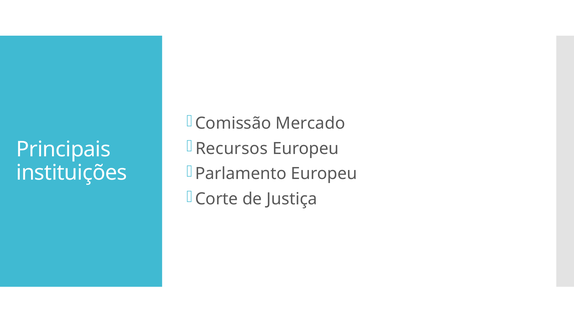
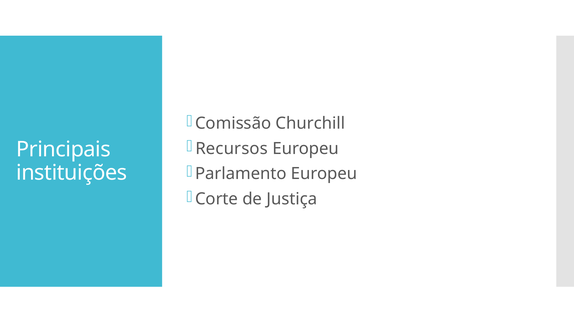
Mercado: Mercado -> Churchill
